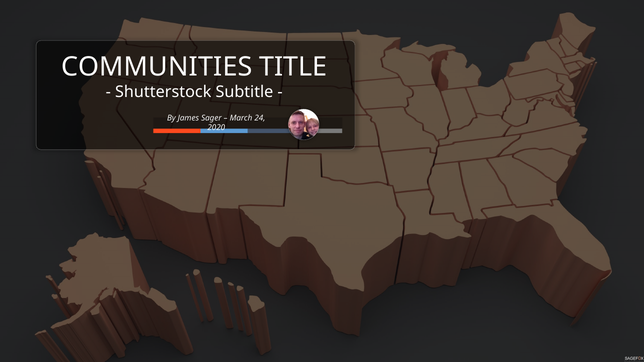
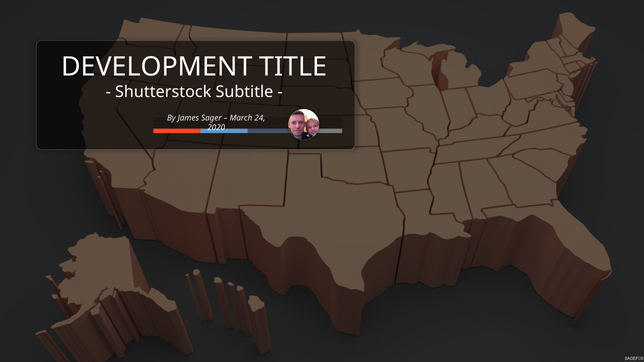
COMMUNITIES: COMMUNITIES -> DEVELOPMENT
